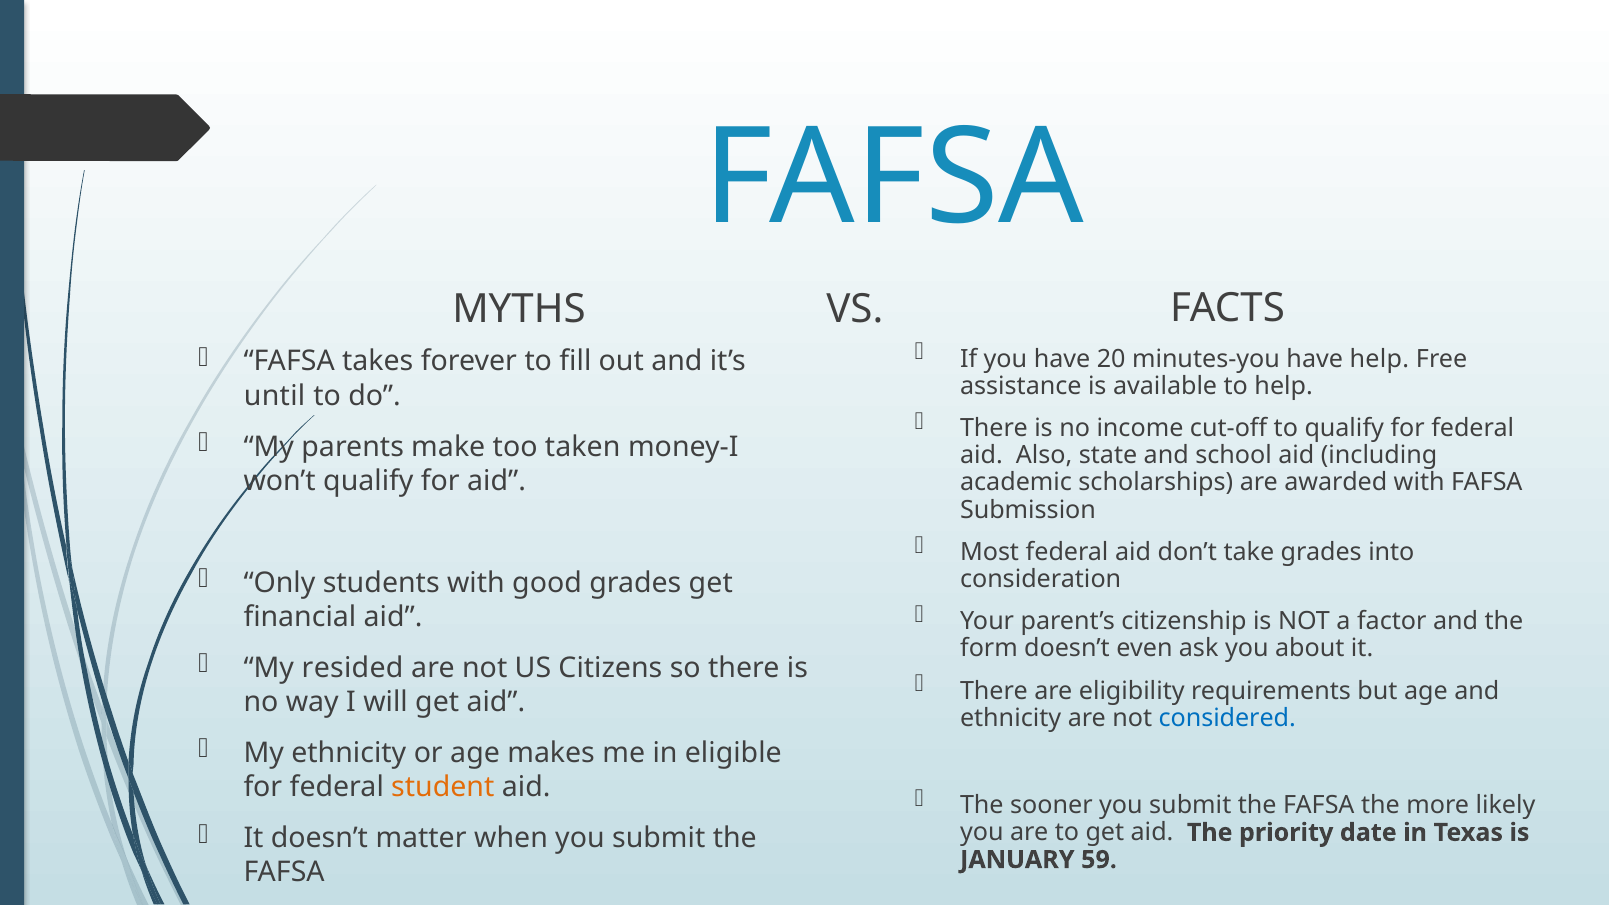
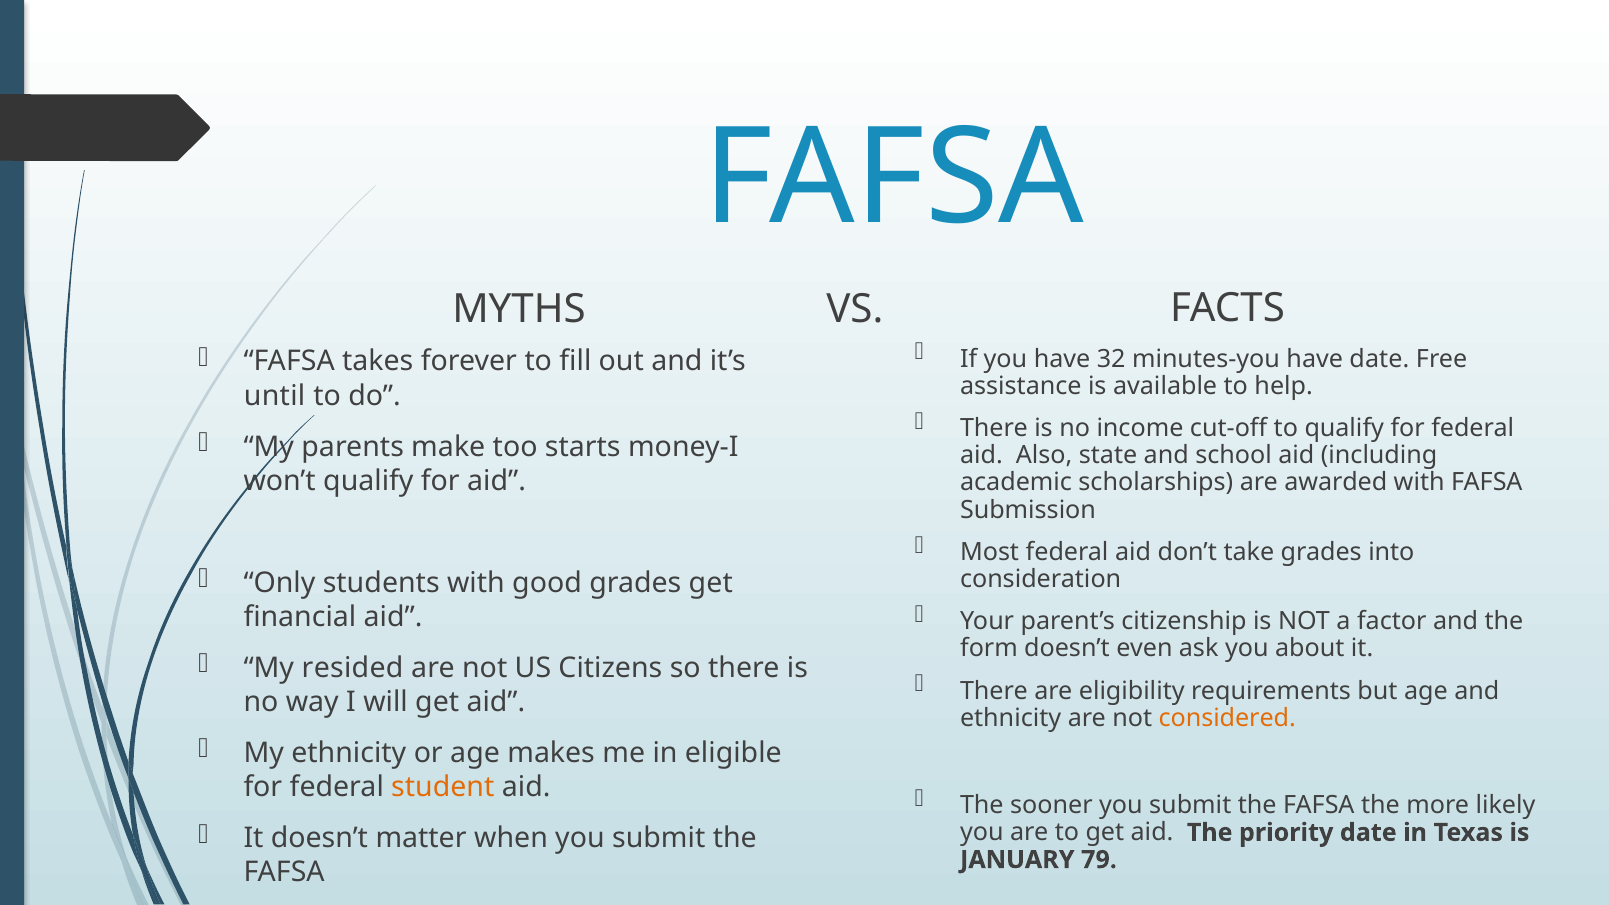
20: 20 -> 32
have help: help -> date
taken: taken -> starts
considered colour: blue -> orange
59: 59 -> 79
